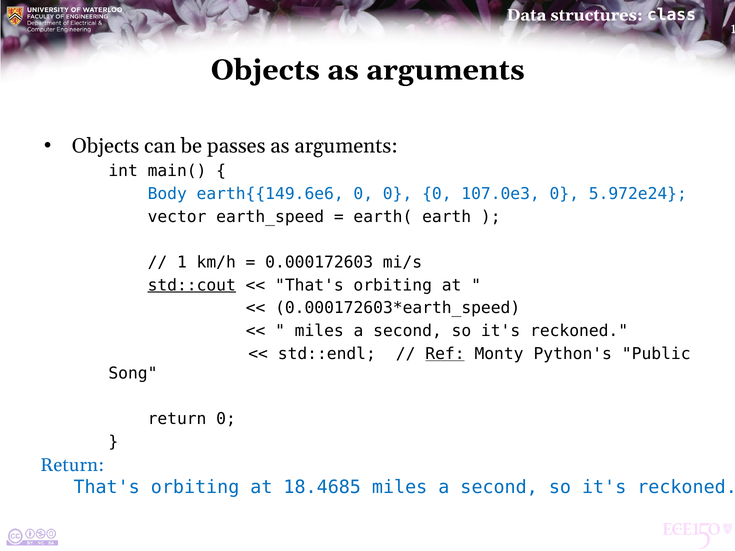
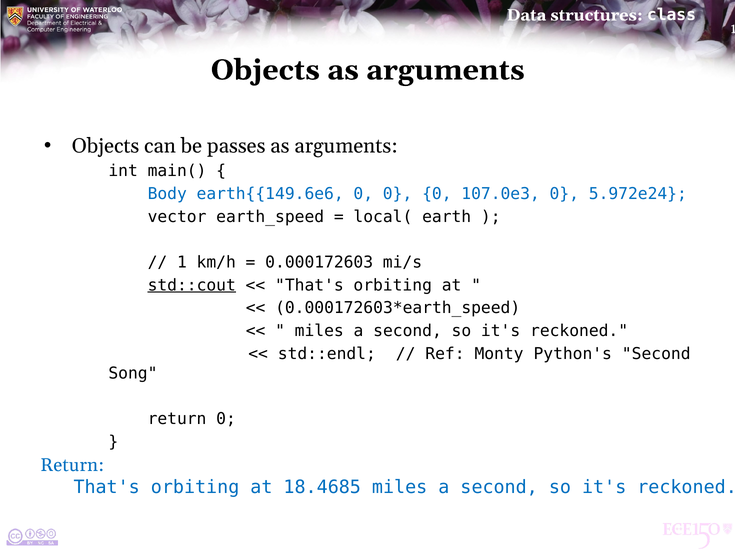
earth(: earth( -> local(
Ref underline: present -> none
Python's Public: Public -> Second
